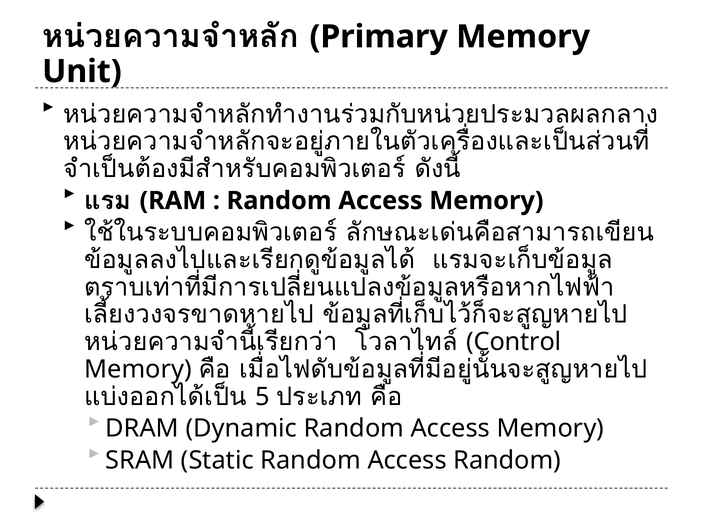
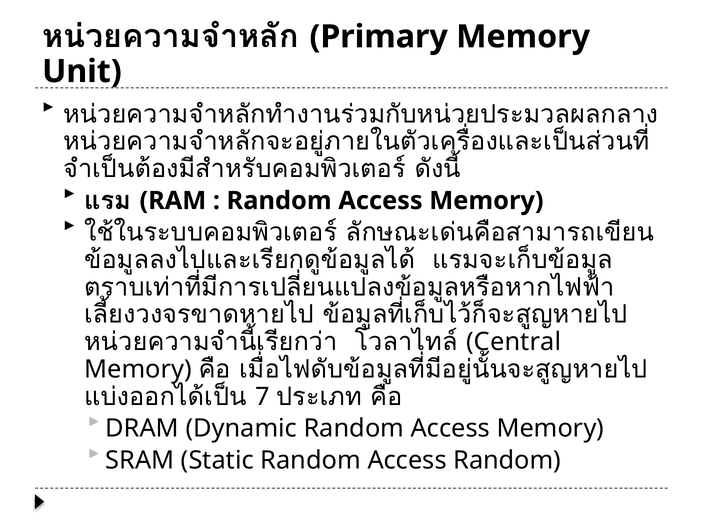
Control: Control -> Central
5: 5 -> 7
